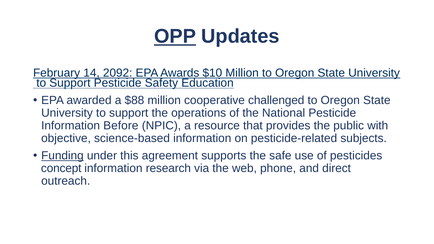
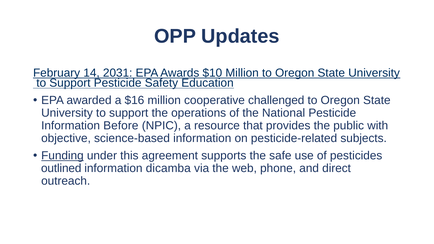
OPP underline: present -> none
2092: 2092 -> 2031
$88: $88 -> $16
concept: concept -> outlined
research: research -> dicamba
